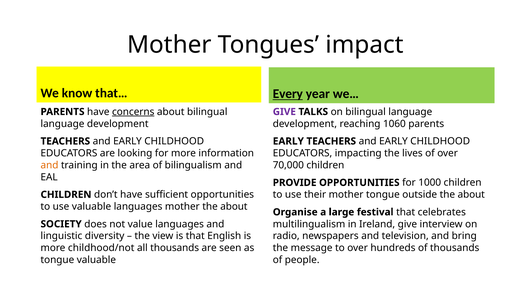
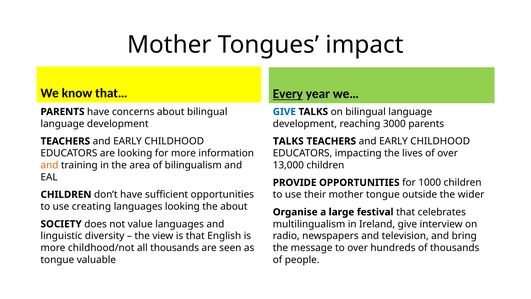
concerns underline: present -> none
GIVE at (284, 112) colour: purple -> blue
1060: 1060 -> 3000
EARLY at (288, 141): EARLY -> TALKS
70,000: 70,000 -> 13,000
outside the about: about -> wider
use valuable: valuable -> creating
languages mother: mother -> looking
